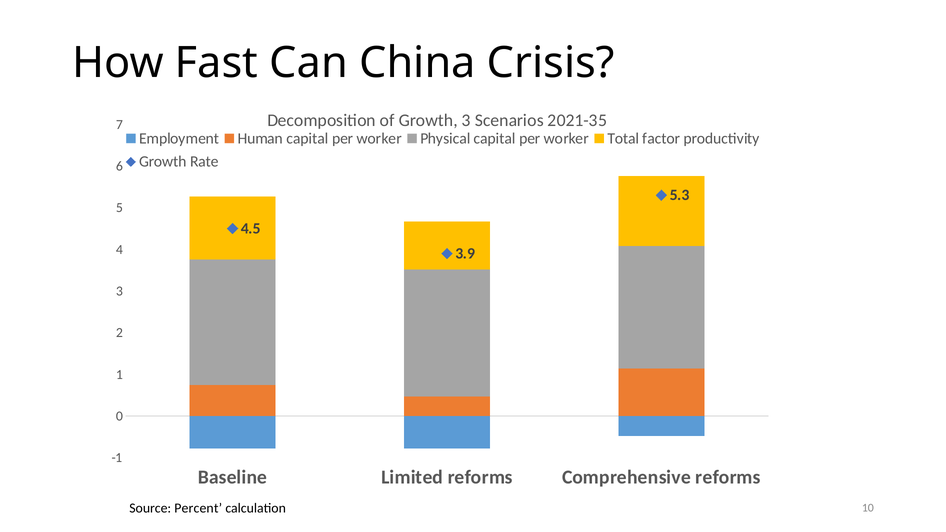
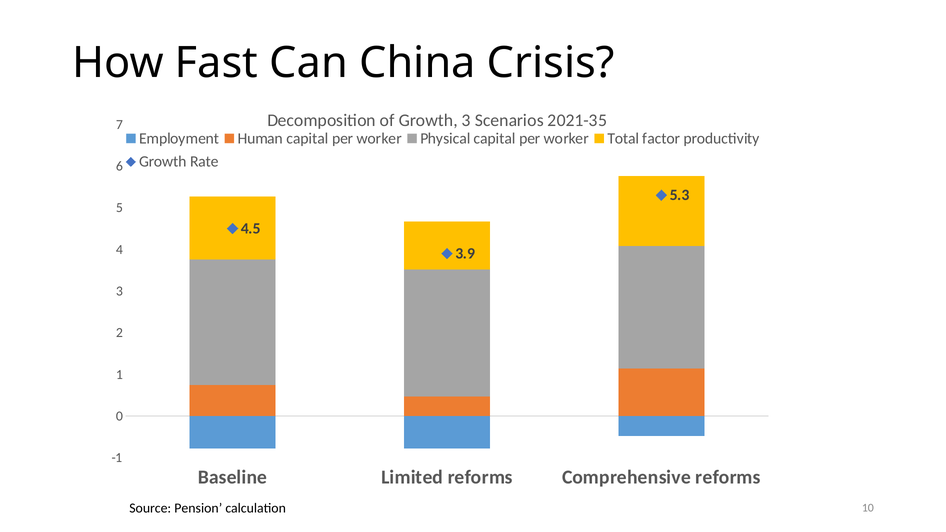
Percent: Percent -> Pension
